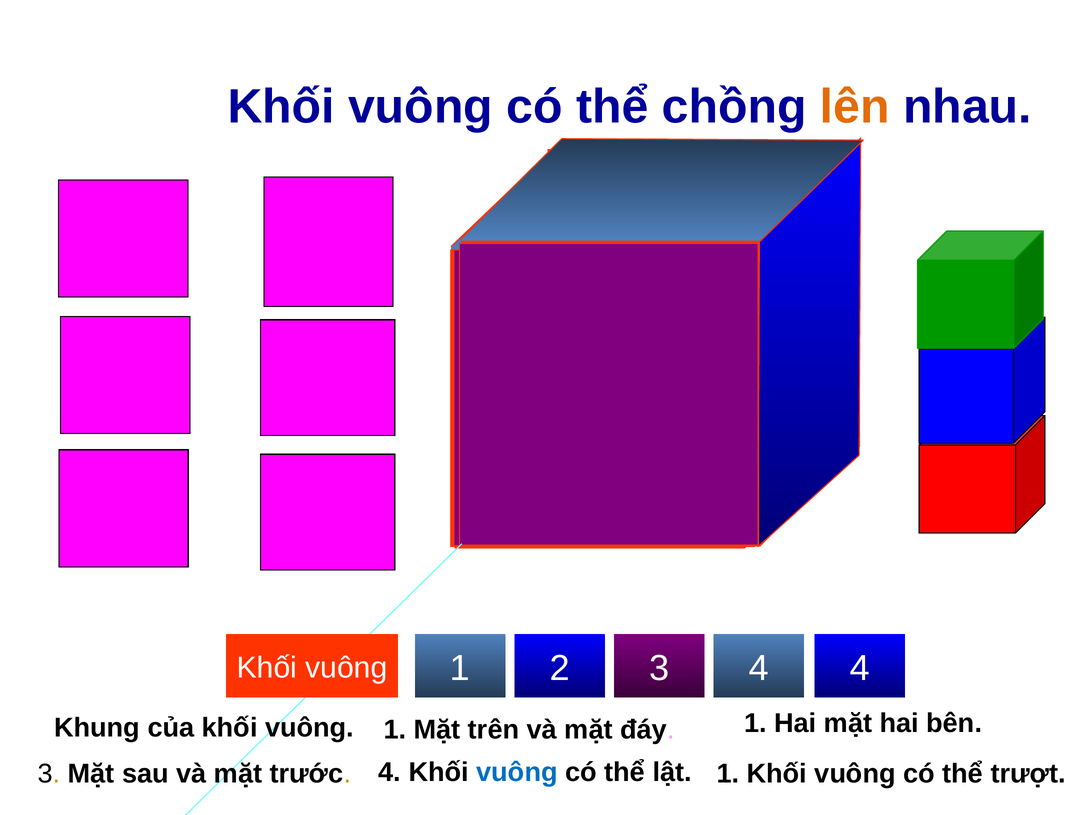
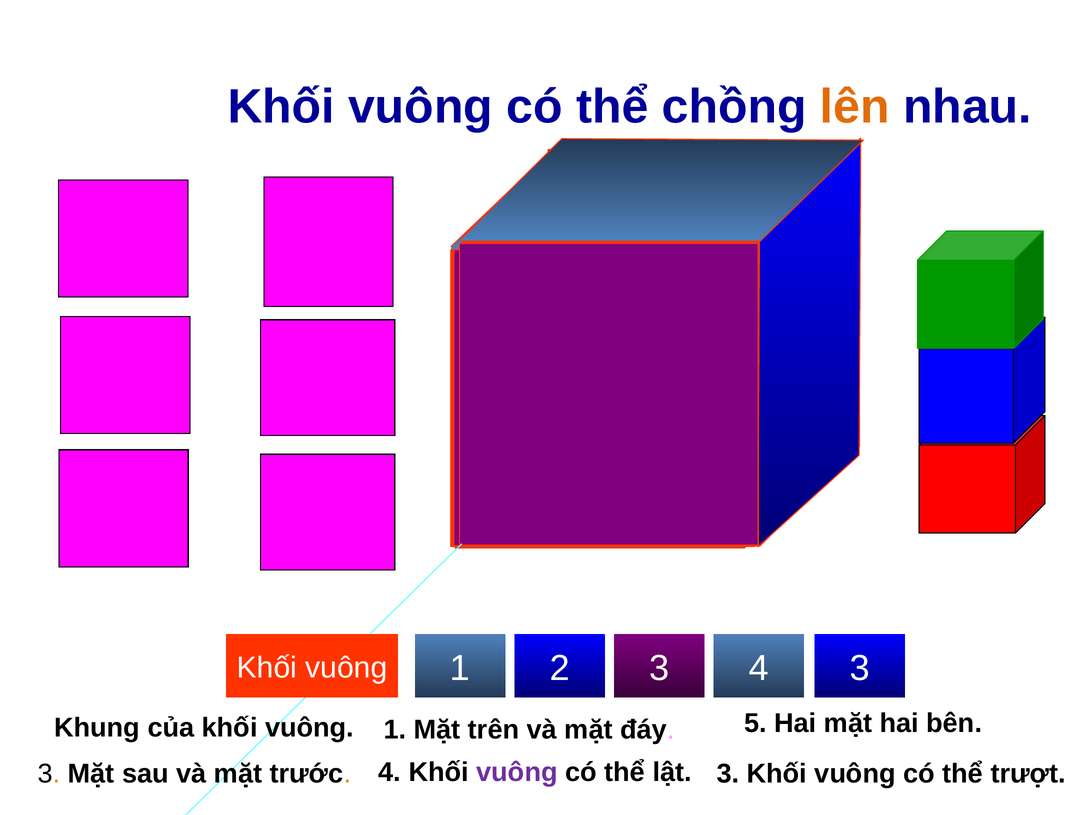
vuông 4: 4 -> 3
đáy 1: 1 -> 5
vuông at (517, 772) colour: blue -> purple
lật 1: 1 -> 3
